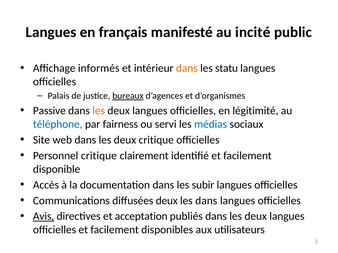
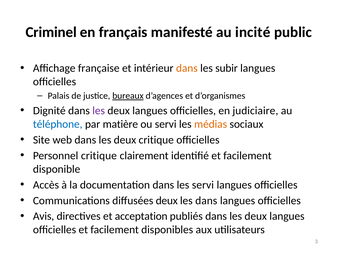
Langues at (51, 32): Langues -> Criminel
informés: informés -> française
statu: statu -> subir
Passive: Passive -> Dignité
les at (99, 111) colour: orange -> purple
légitimité: légitimité -> judiciaire
fairness: fairness -> matière
médias colour: blue -> orange
les subir: subir -> servi
Avis underline: present -> none
